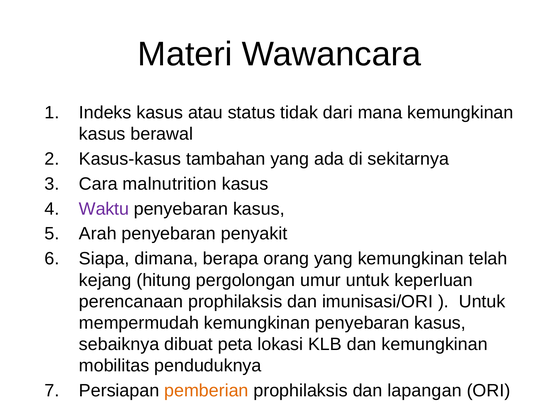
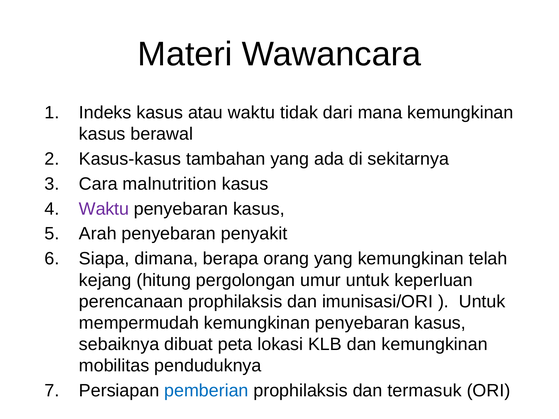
atau status: status -> waktu
pemberian colour: orange -> blue
lapangan: lapangan -> termasuk
